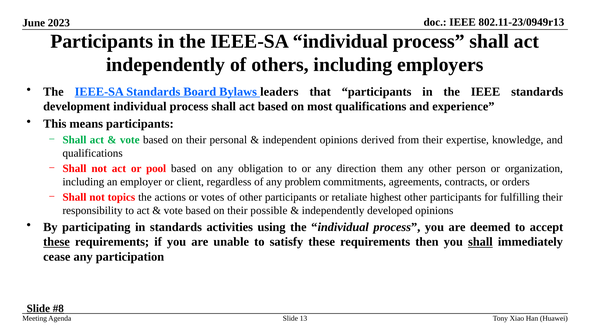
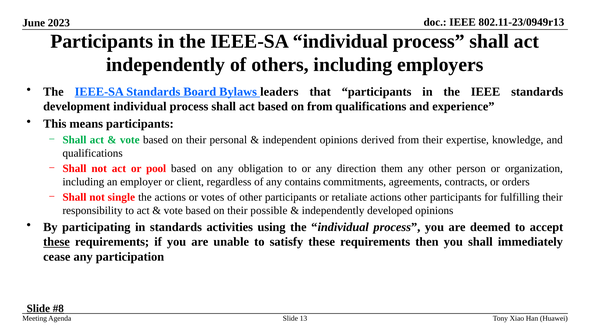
on most: most -> from
problem: problem -> contains
topics: topics -> single
retaliate highest: highest -> actions
shall at (480, 242) underline: present -> none
